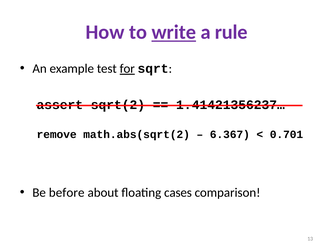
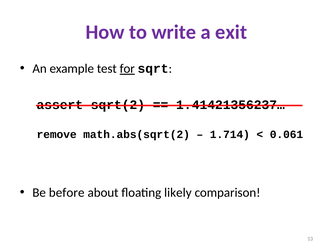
write underline: present -> none
rule: rule -> exit
6.367: 6.367 -> 1.714
0.701: 0.701 -> 0.061
cases: cases -> likely
